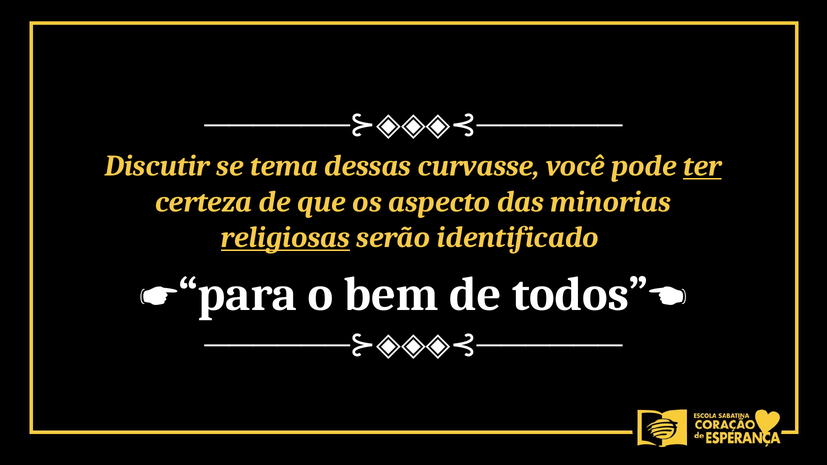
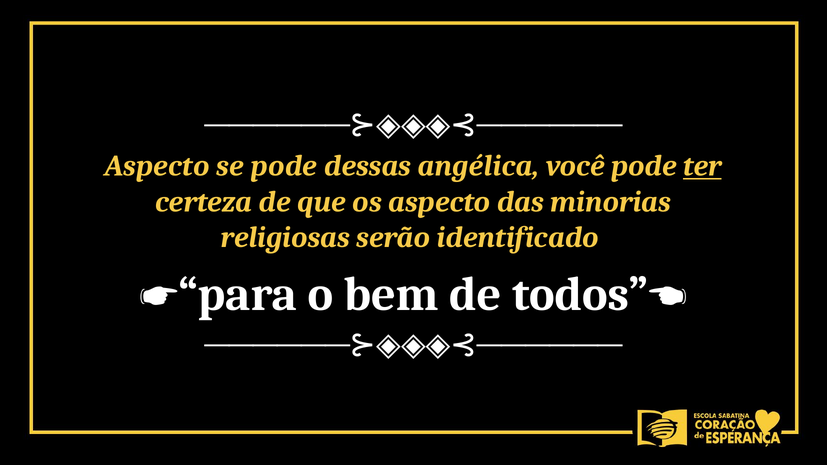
Discutir at (157, 166): Discutir -> Aspecto
se tema: tema -> pode
curvasse: curvasse -> angélica
religiosas underline: present -> none
